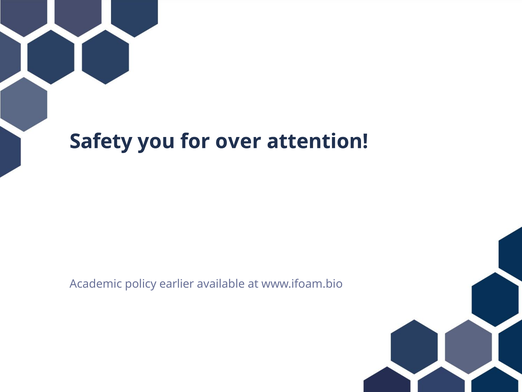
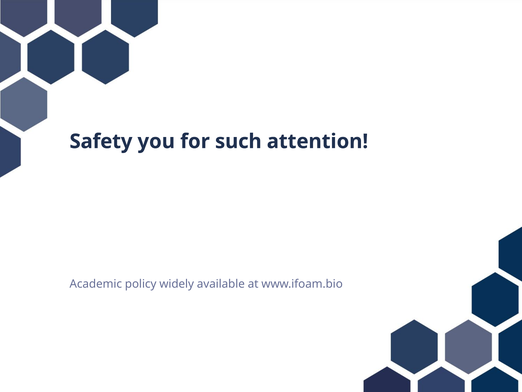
over: over -> such
earlier: earlier -> widely
